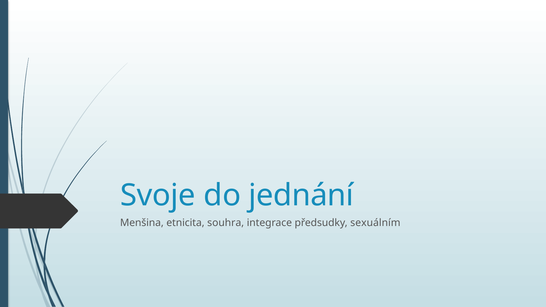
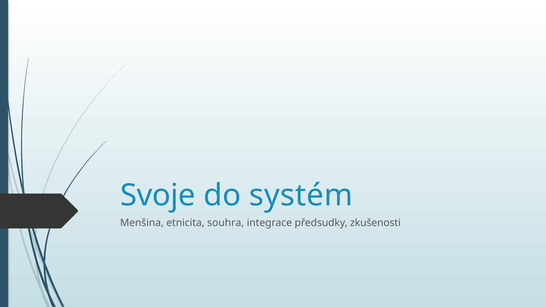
jednání: jednání -> systém
sexuálním: sexuálním -> zkušenosti
